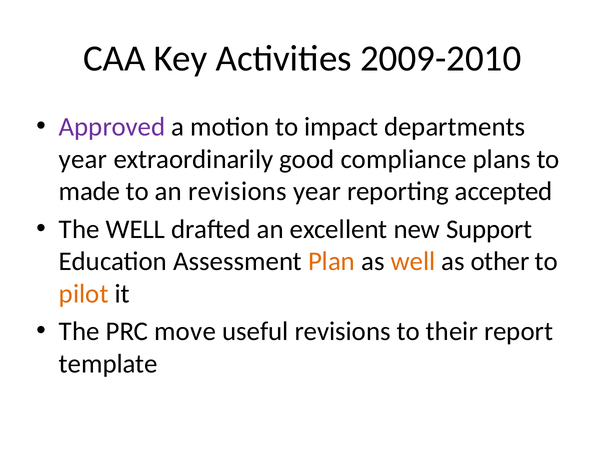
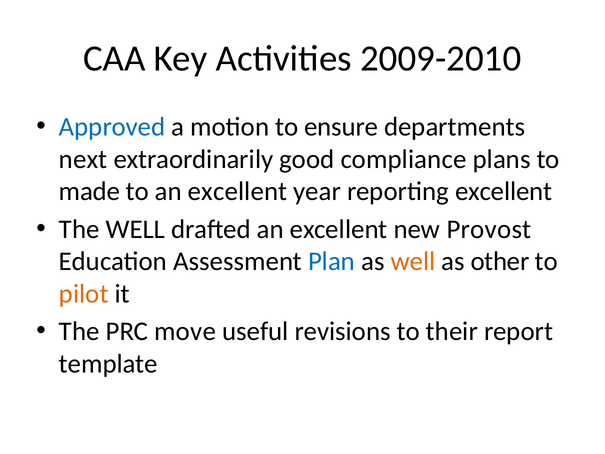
Approved colour: purple -> blue
impact: impact -> ensure
year at (83, 159): year -> next
to an revisions: revisions -> excellent
reporting accepted: accepted -> excellent
Support: Support -> Provost
Plan colour: orange -> blue
